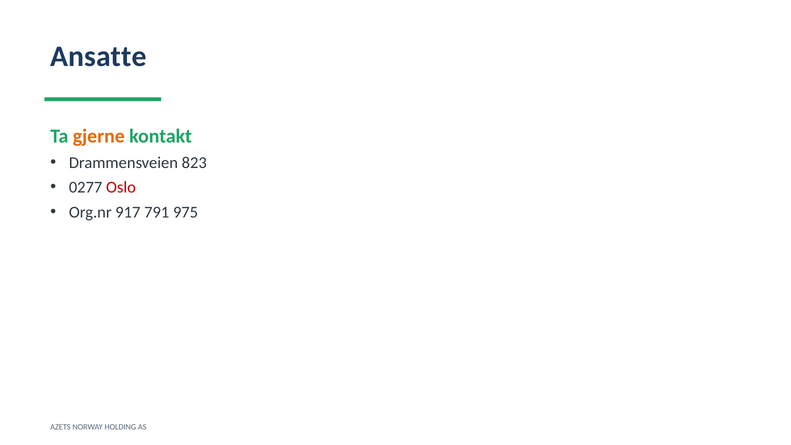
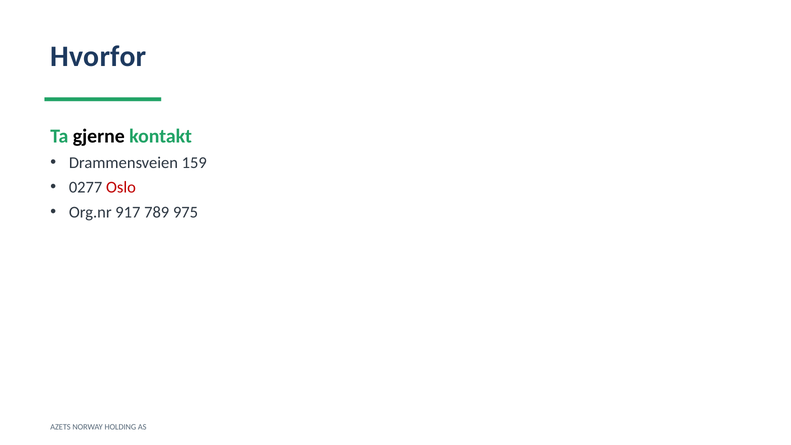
Ansatte: Ansatte -> Hvorfor
gjerne colour: orange -> black
823: 823 -> 159
791: 791 -> 789
